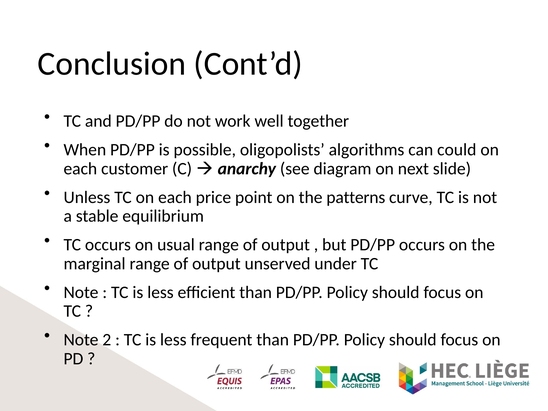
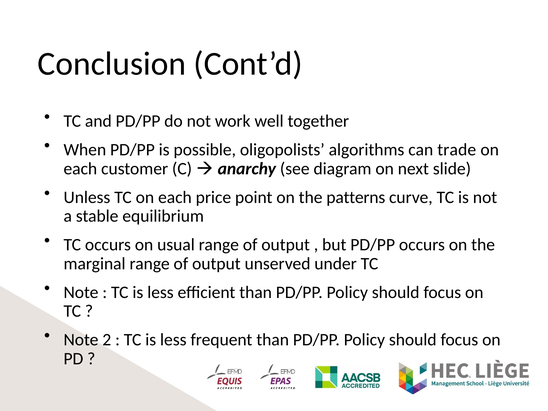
could: could -> trade
